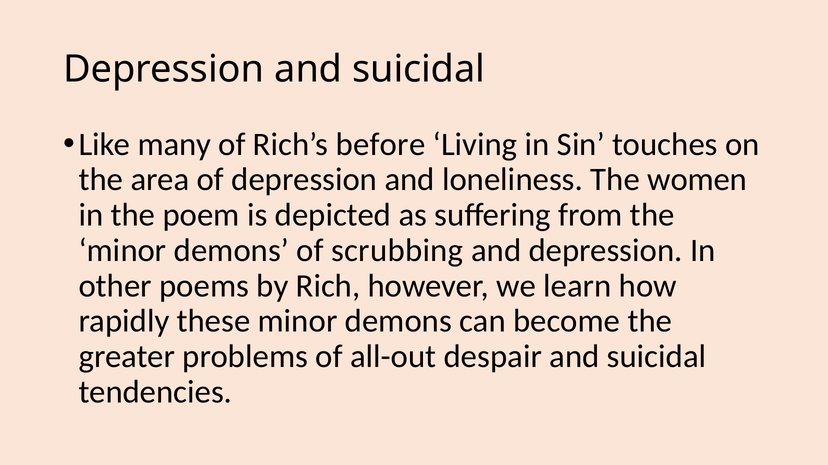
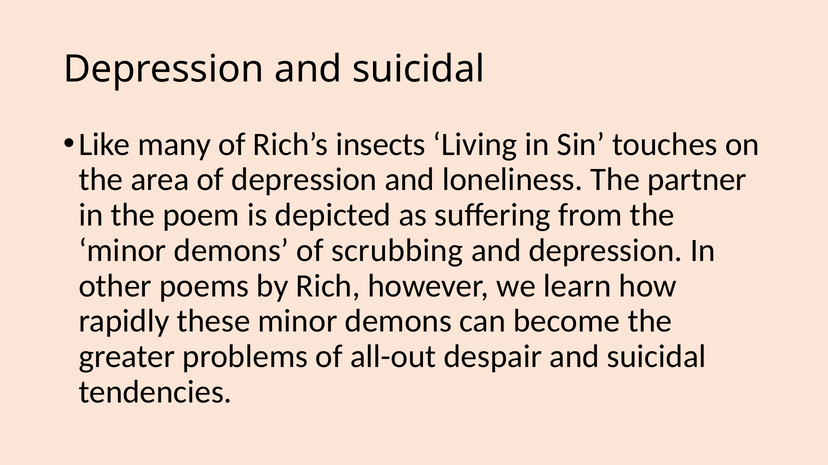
before: before -> insects
women: women -> partner
